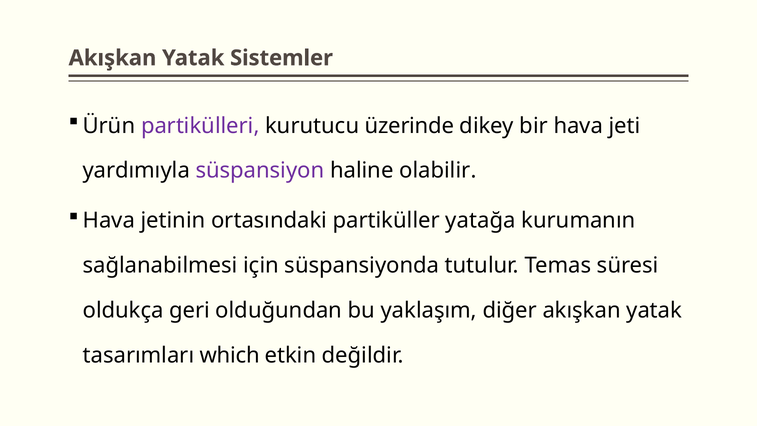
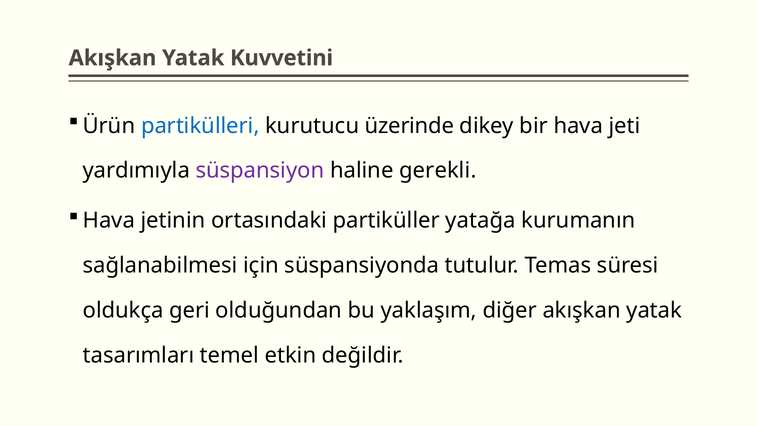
Sistemler: Sistemler -> Kuvvetini
partikülleri colour: purple -> blue
olabilir: olabilir -> gerekli
which: which -> temel
